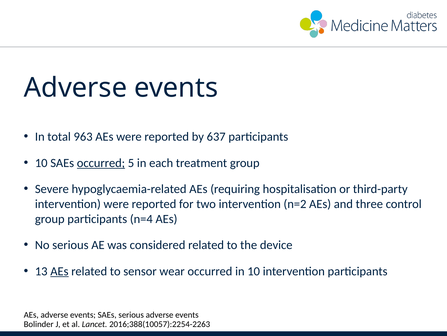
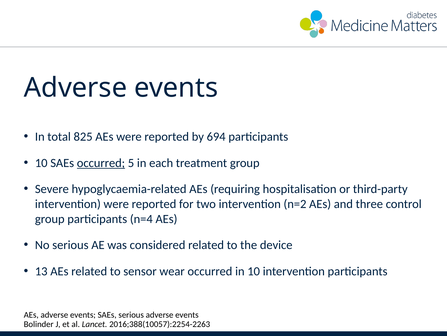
963: 963 -> 825
637: 637 -> 694
AEs at (59, 271) underline: present -> none
